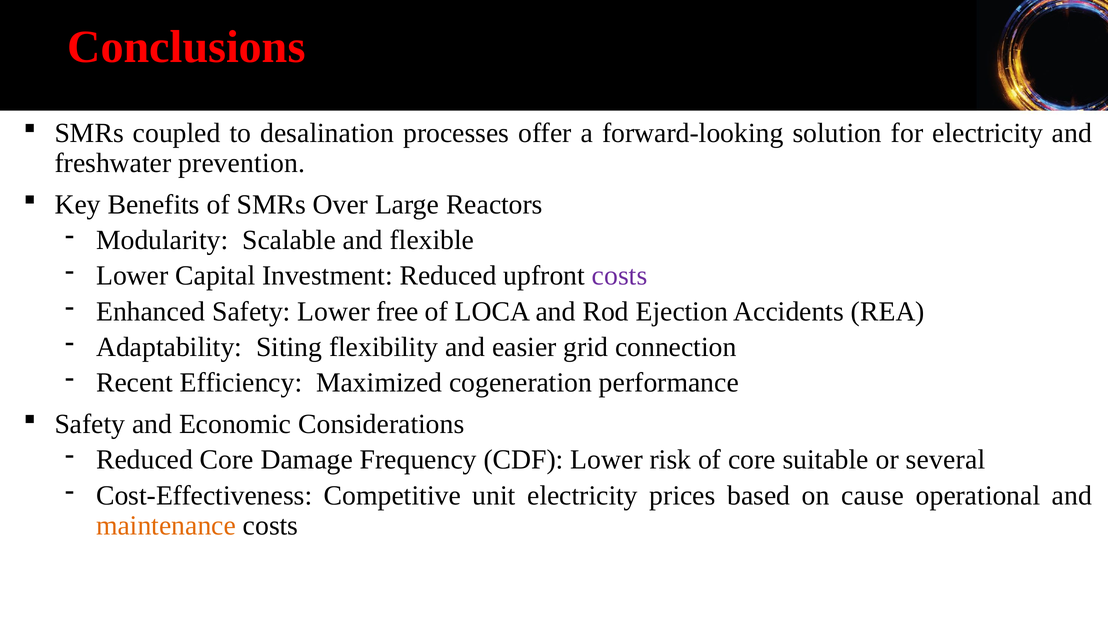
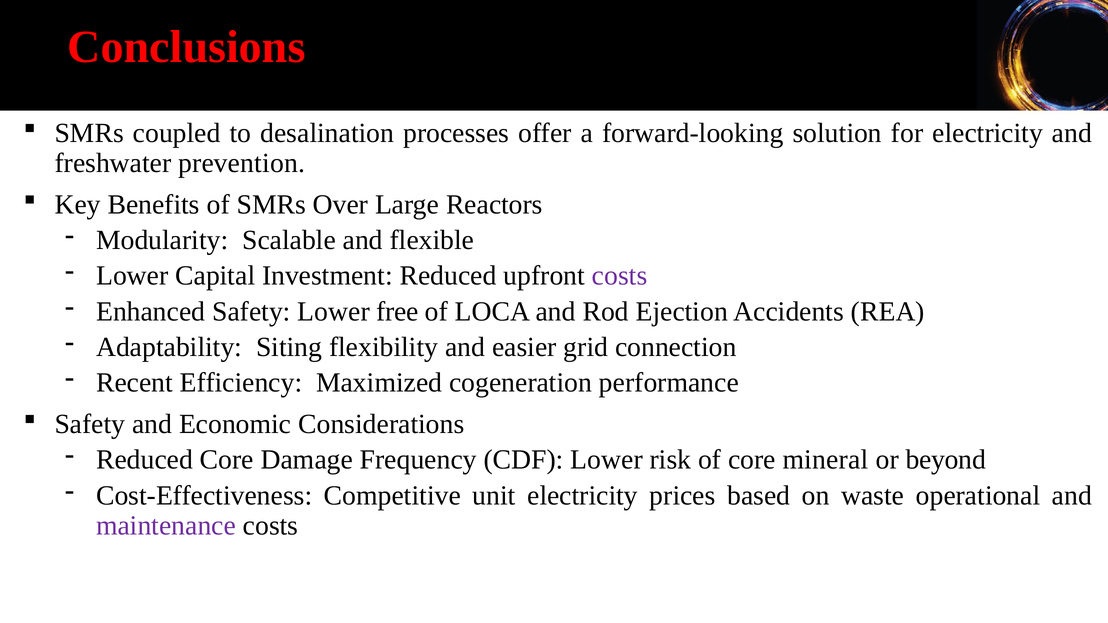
suitable: suitable -> mineral
several: several -> beyond
cause: cause -> waste
maintenance colour: orange -> purple
